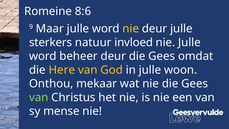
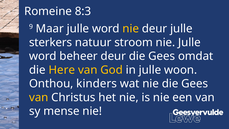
8:6: 8:6 -> 8:3
invloed: invloed -> stroom
mekaar: mekaar -> kinders
van at (39, 97) colour: light green -> yellow
